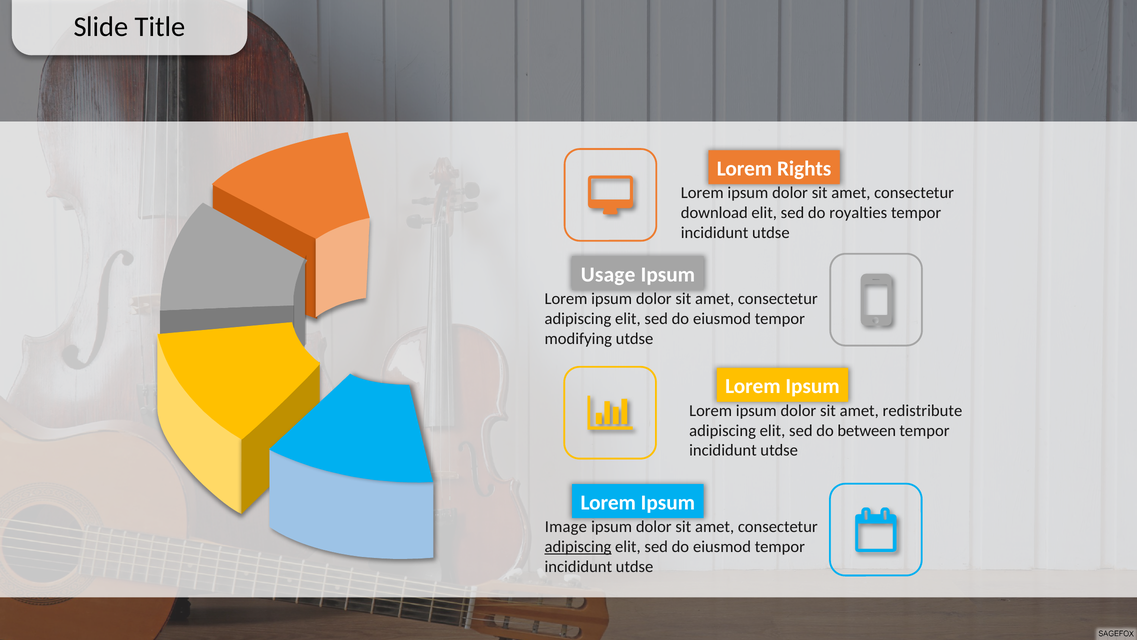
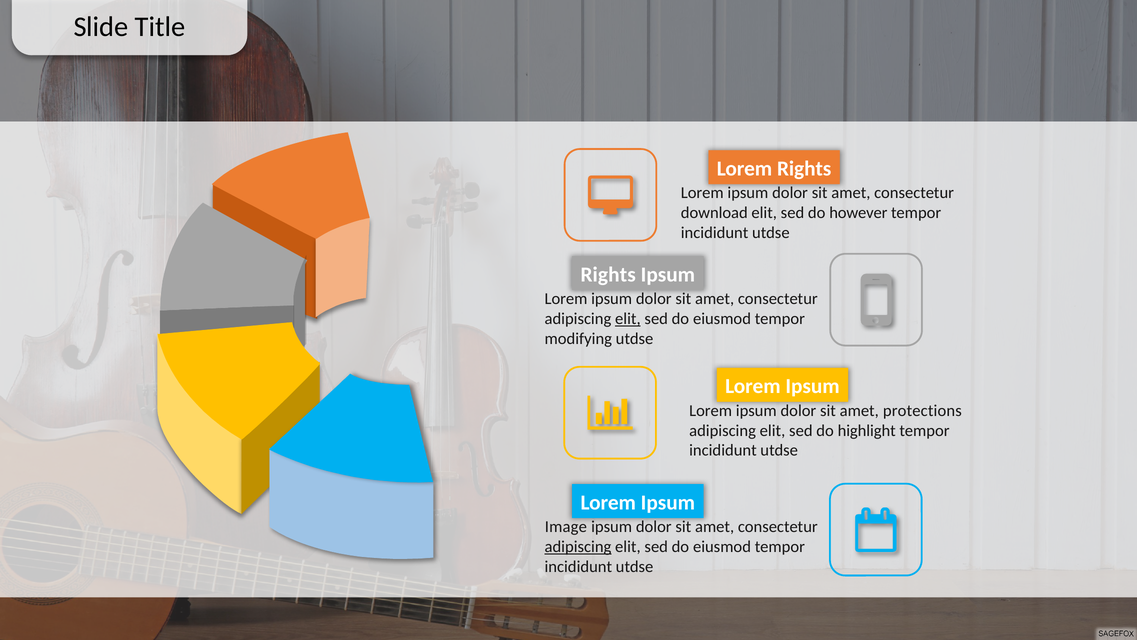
royalties: royalties -> however
Usage at (608, 274): Usage -> Rights
elit at (628, 319) underline: none -> present
redistribute: redistribute -> protections
between: between -> highlight
